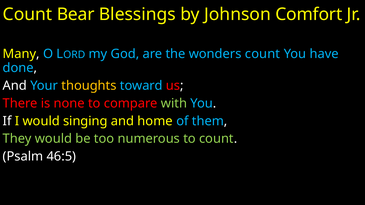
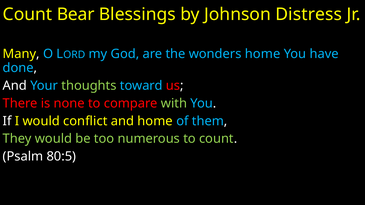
Comfort: Comfort -> Distress
wonders count: count -> home
thoughts colour: yellow -> light green
singing: singing -> conflict
46:5: 46:5 -> 80:5
